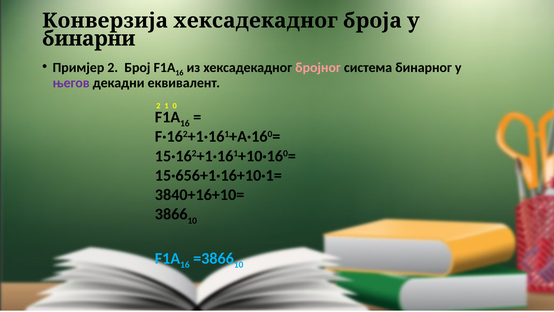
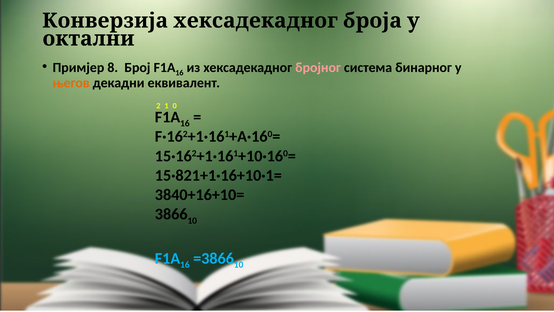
бинарни: бинарни -> октални
Примјер 2: 2 -> 8
његов colour: purple -> orange
15·656+1·16+10·1=: 15·656+1·16+10·1= -> 15·821+1·16+10·1=
